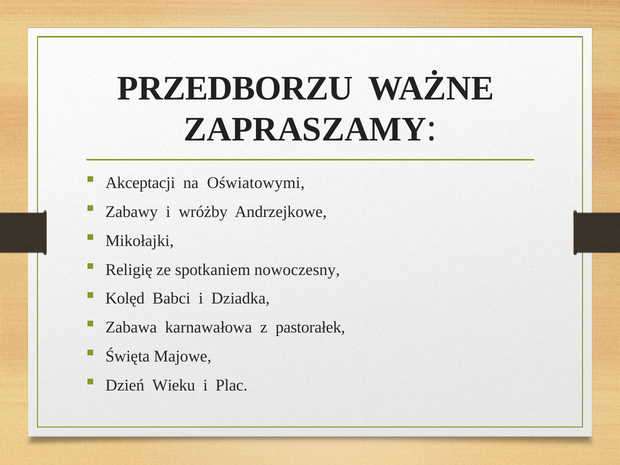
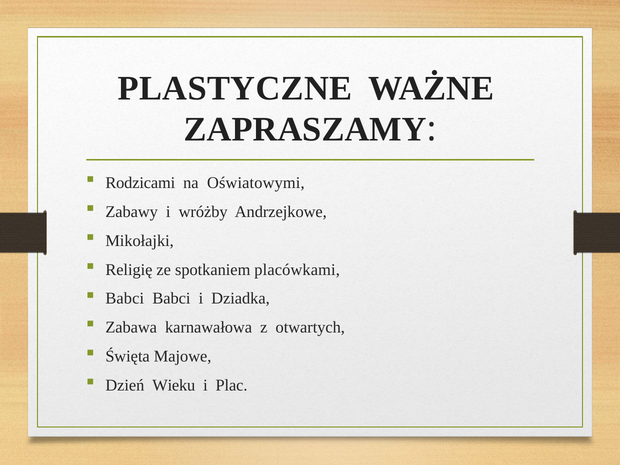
PRZEDBORZU: PRZEDBORZU -> PLASTYCZNE
Akceptacji: Akceptacji -> Rodzicami
nowoczesny: nowoczesny -> placówkami
Kolęd at (125, 299): Kolęd -> Babci
pastorałek: pastorałek -> otwartych
